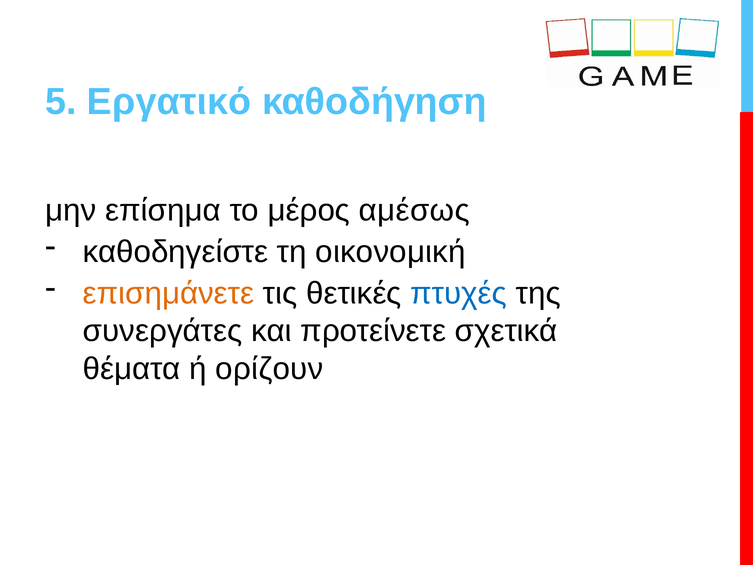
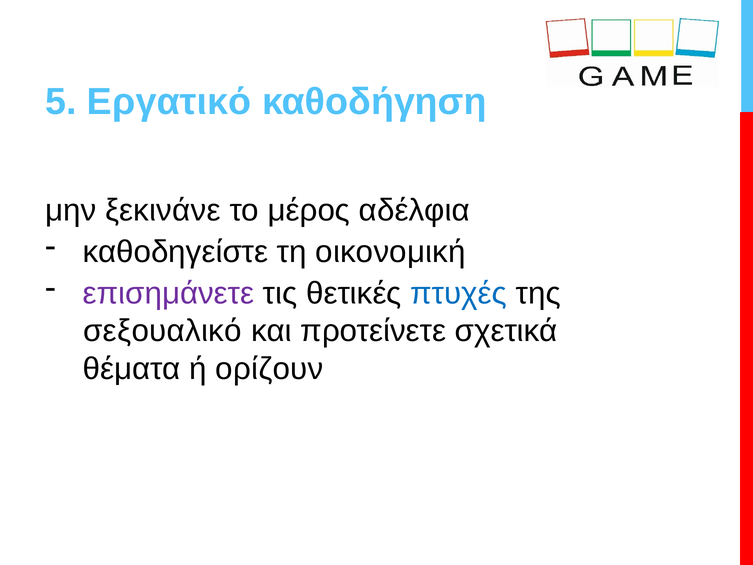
επίσημα: επίσημα -> ξεκινάνε
αμέσως: αμέσως -> αδέλφια
επισημάνετε colour: orange -> purple
συνεργάτες: συνεργάτες -> σεξουαλικό
